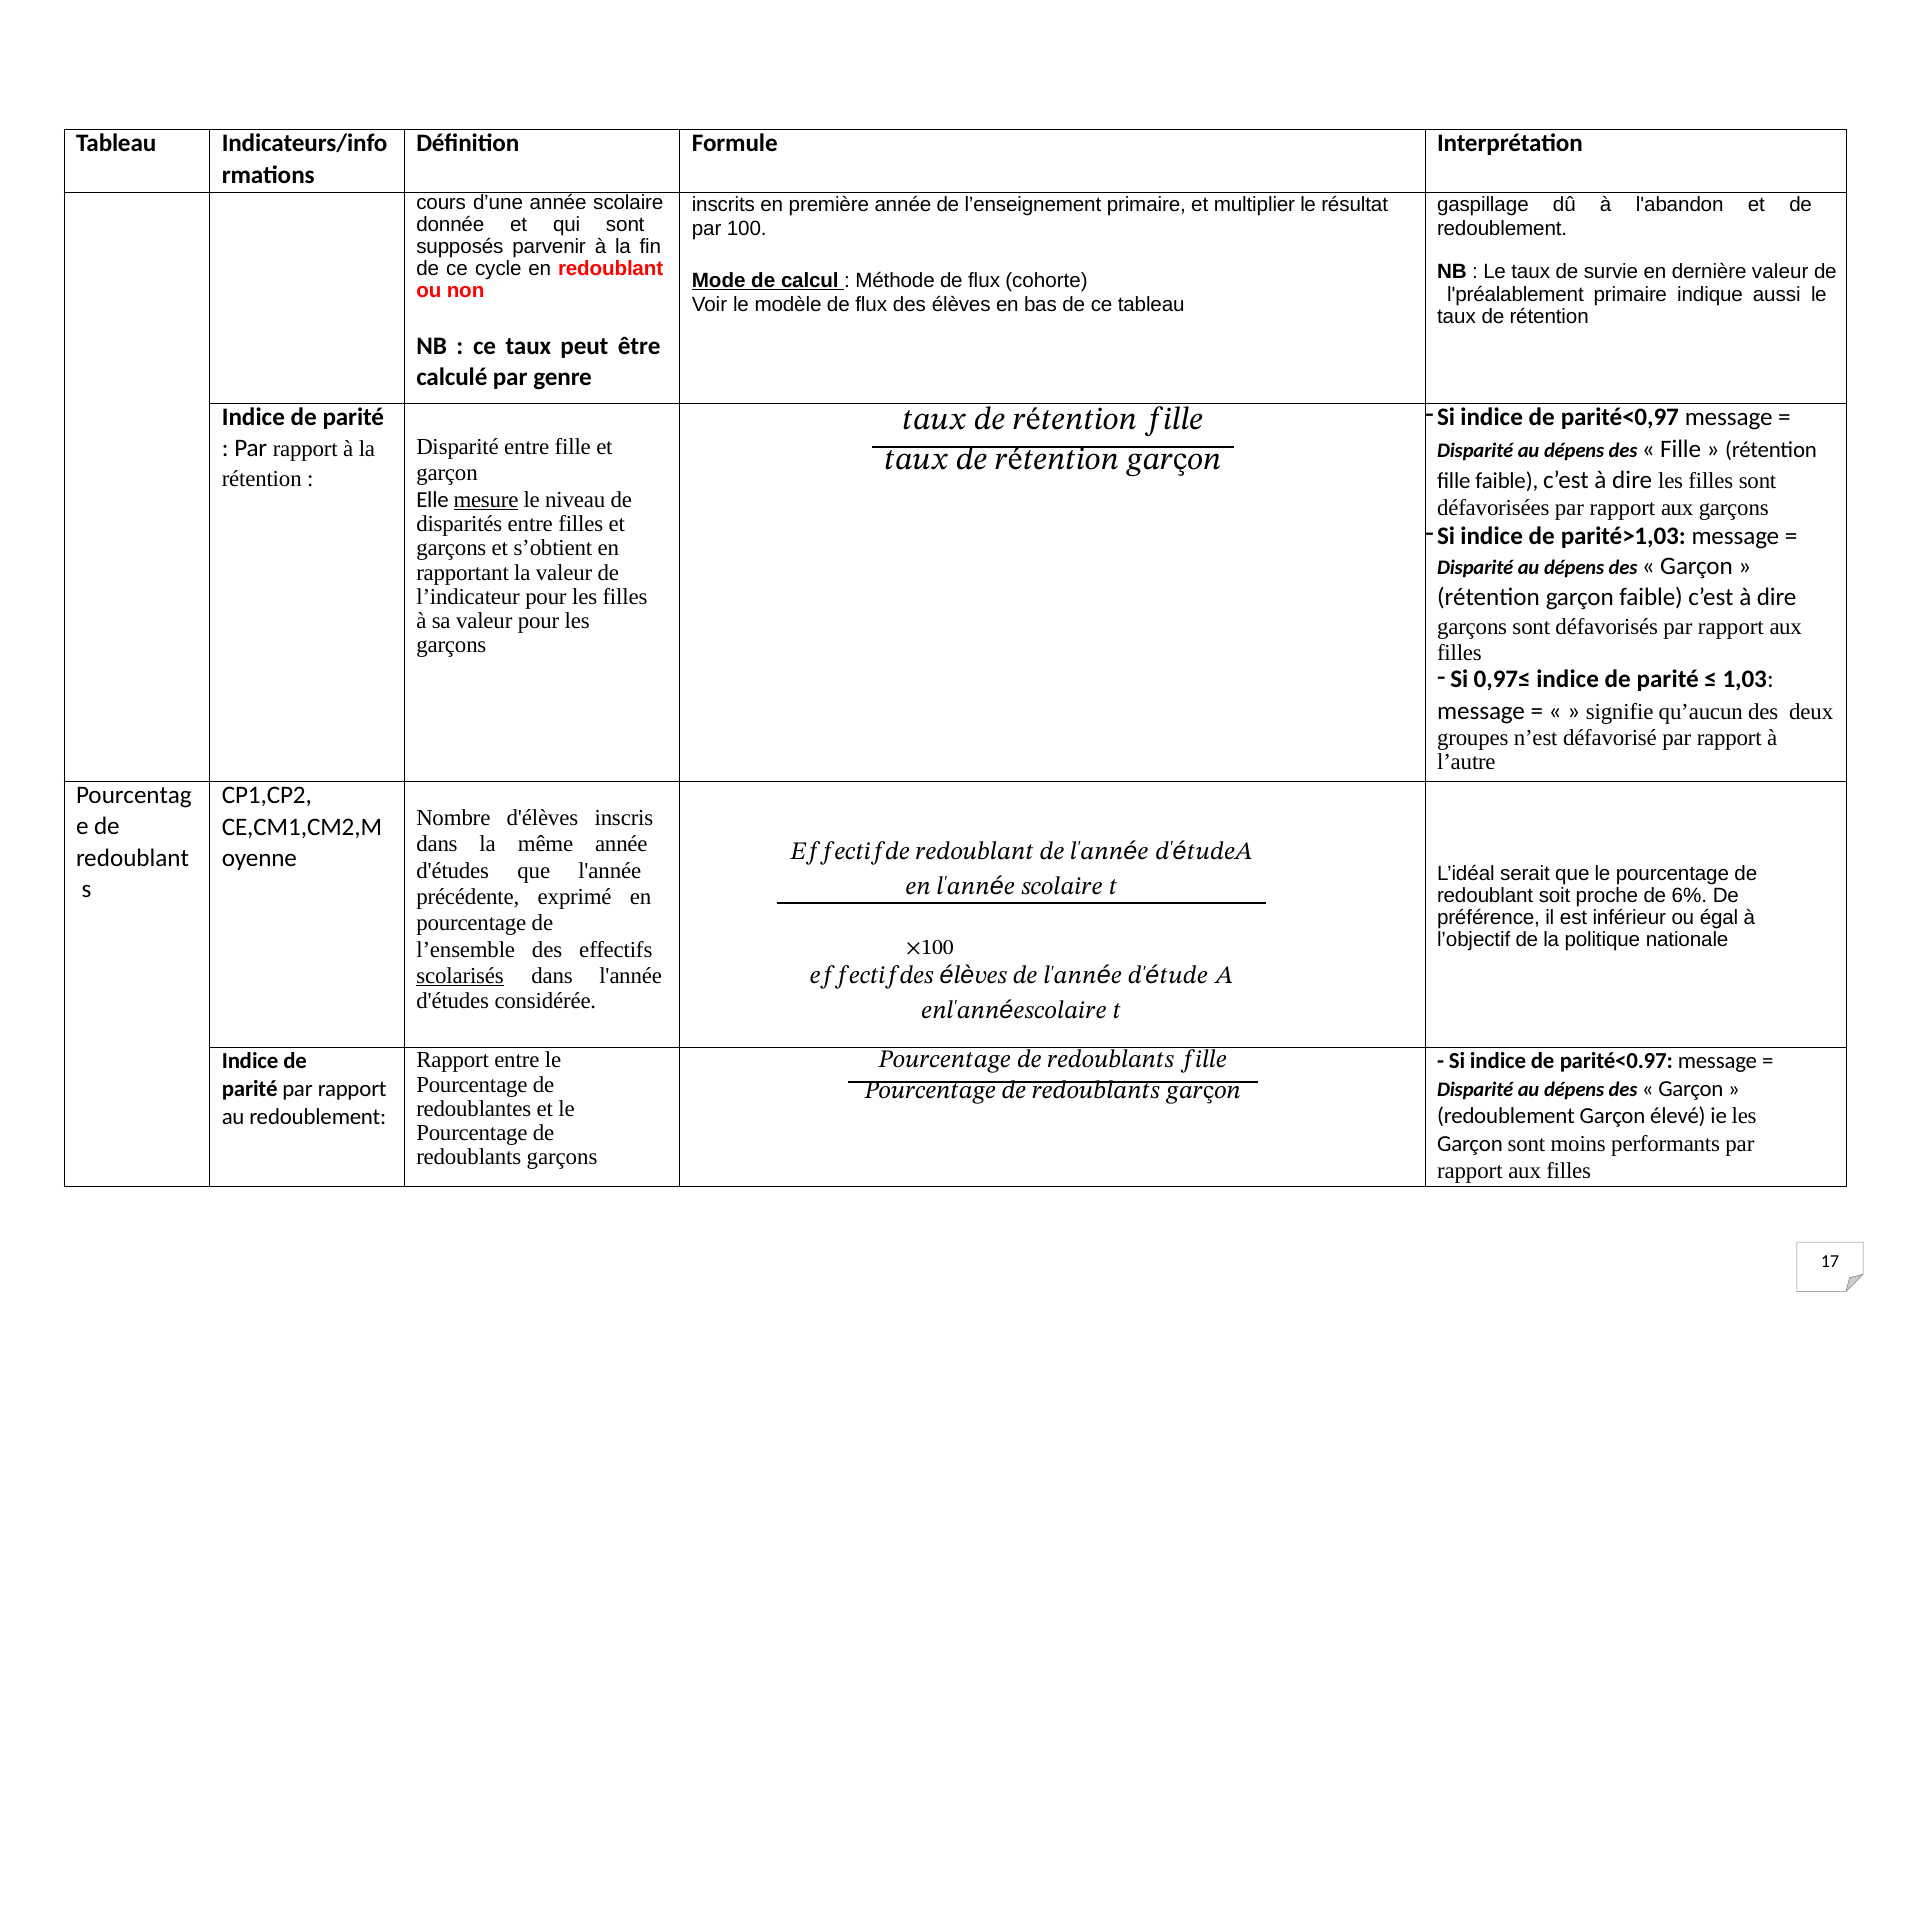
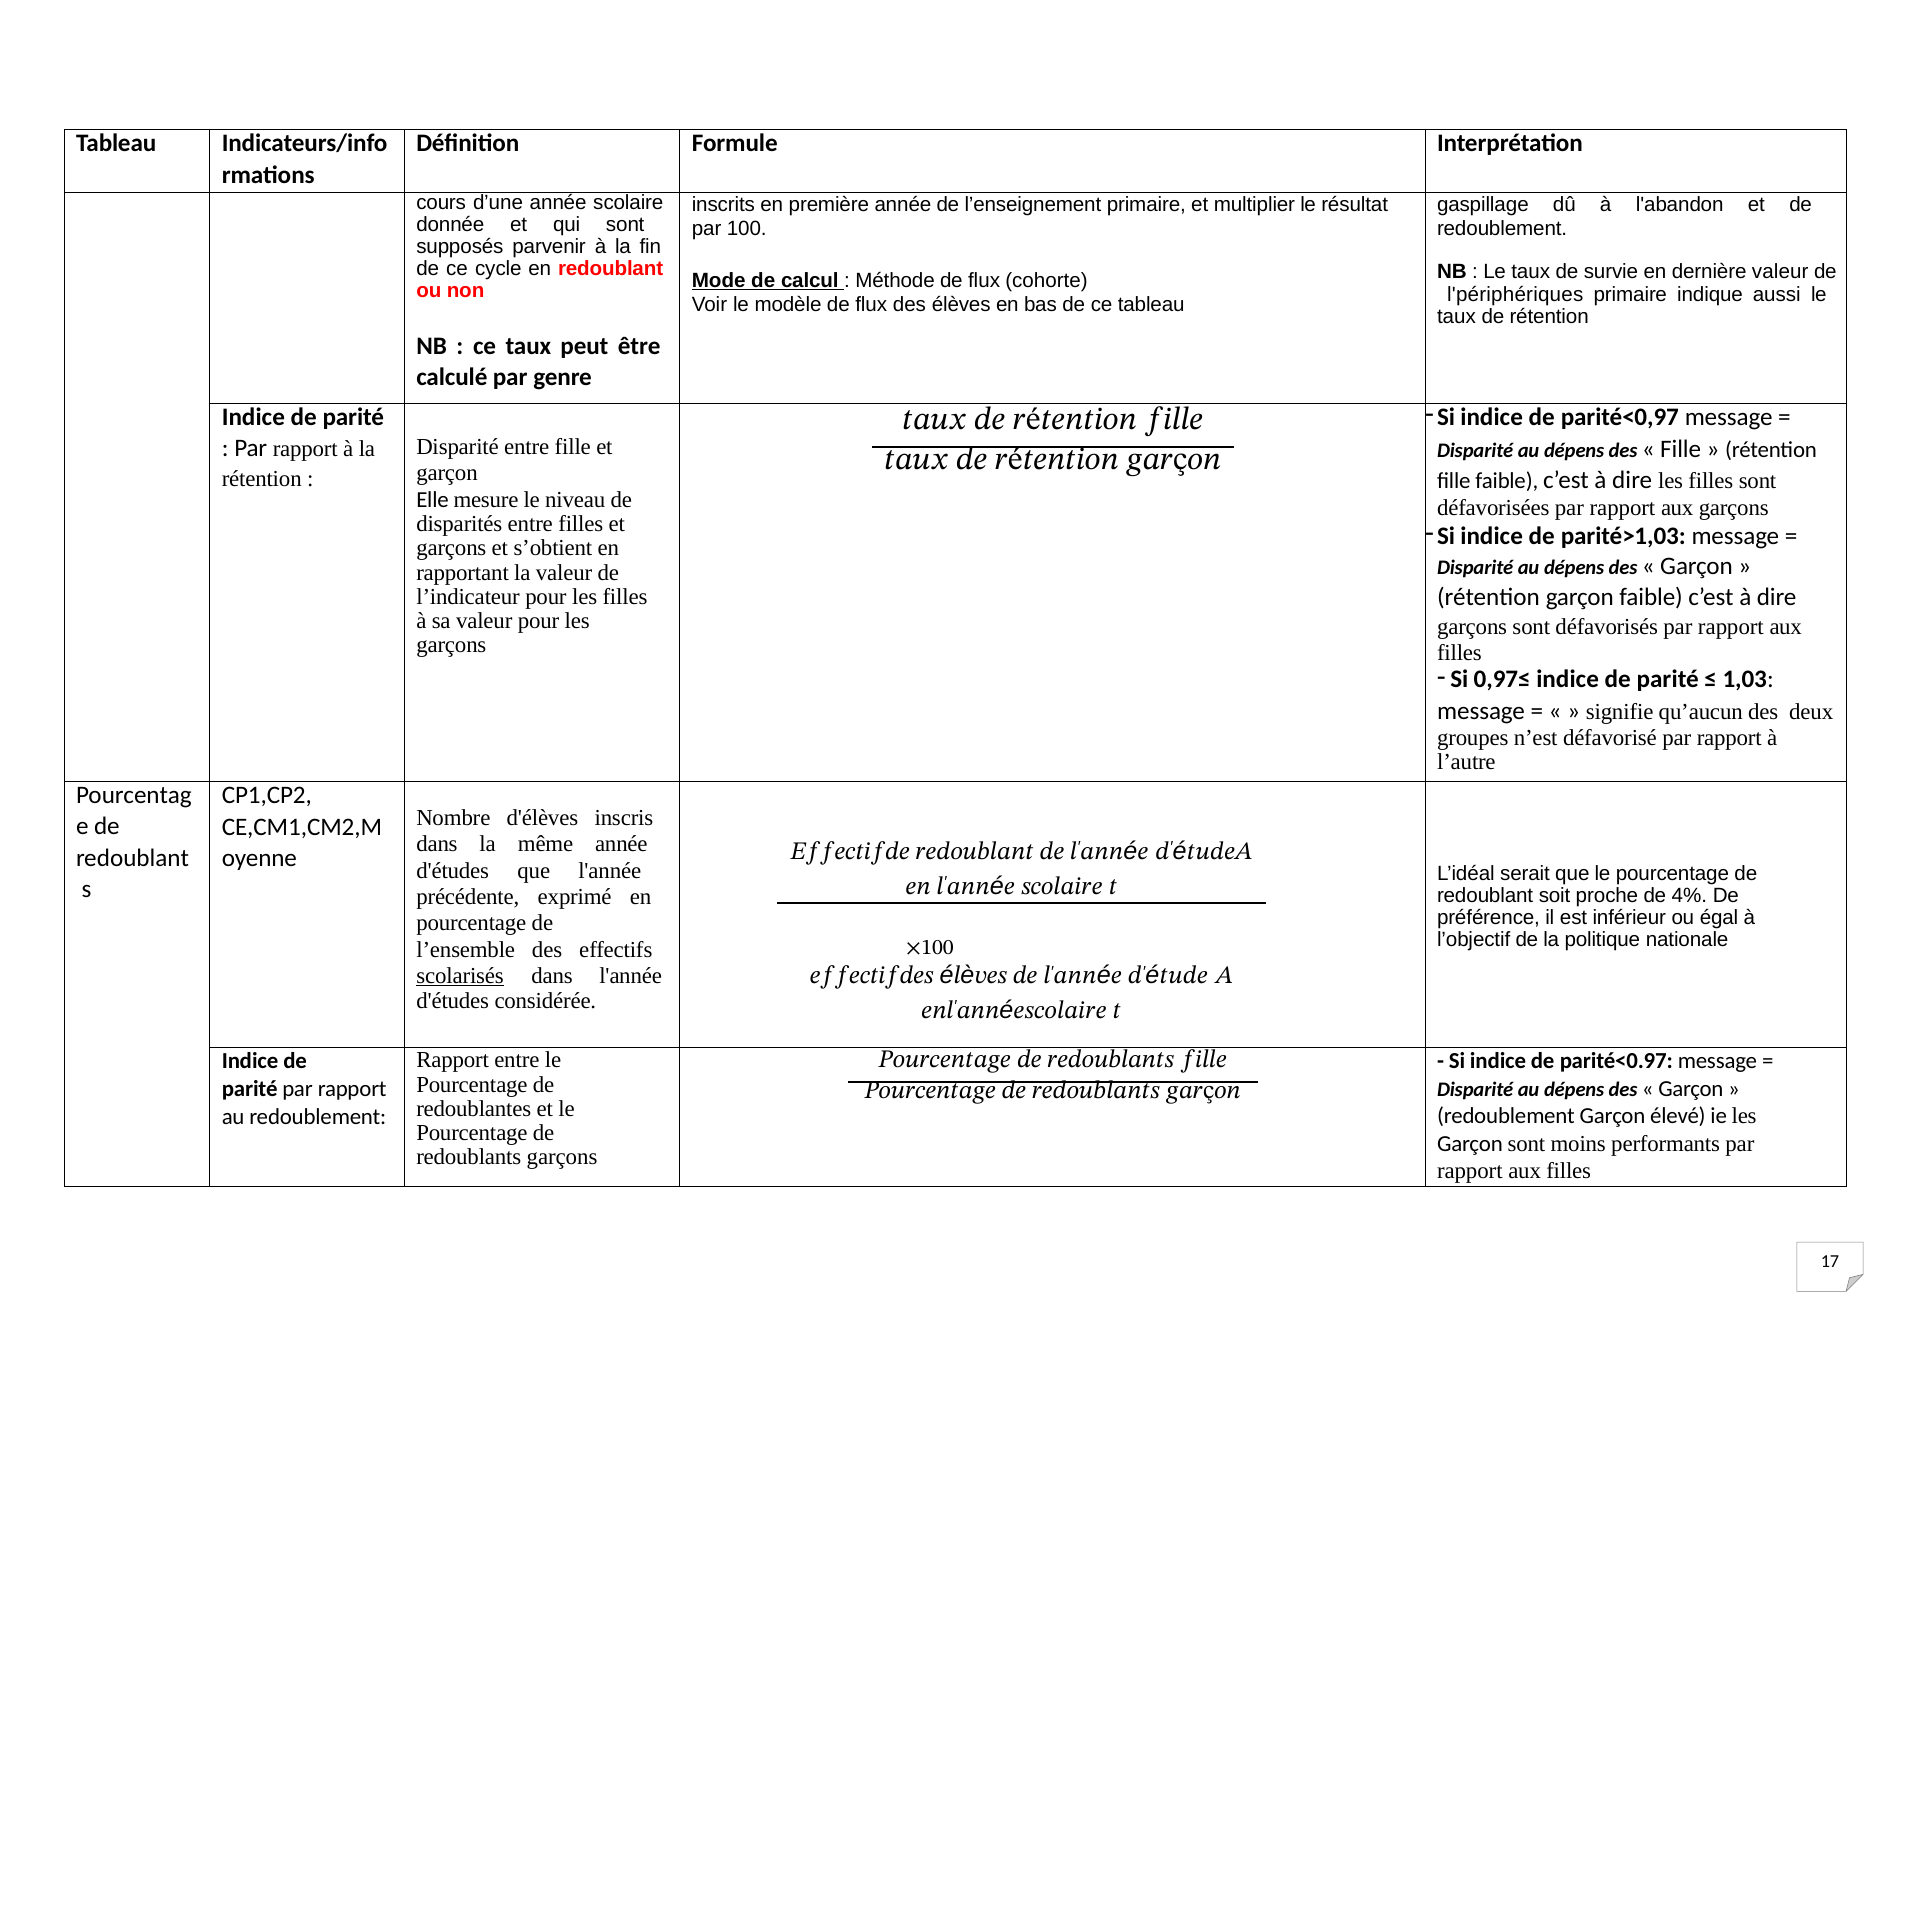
l'préalablement: l'préalablement -> l'périphériques
mesure underline: present -> none
6%: 6% -> 4%
